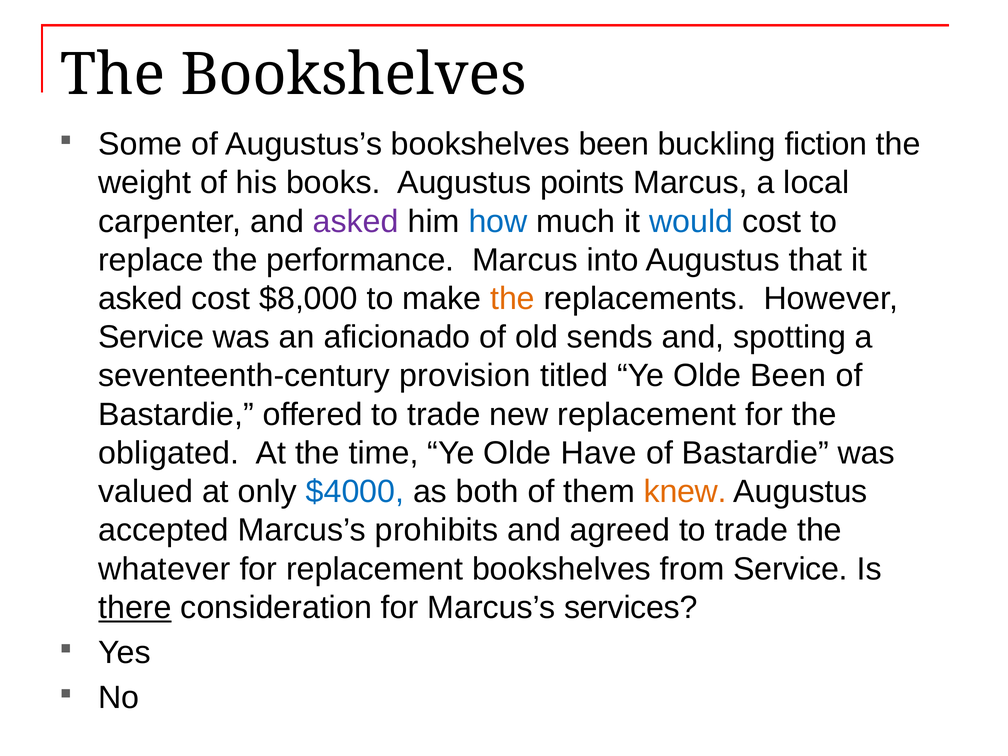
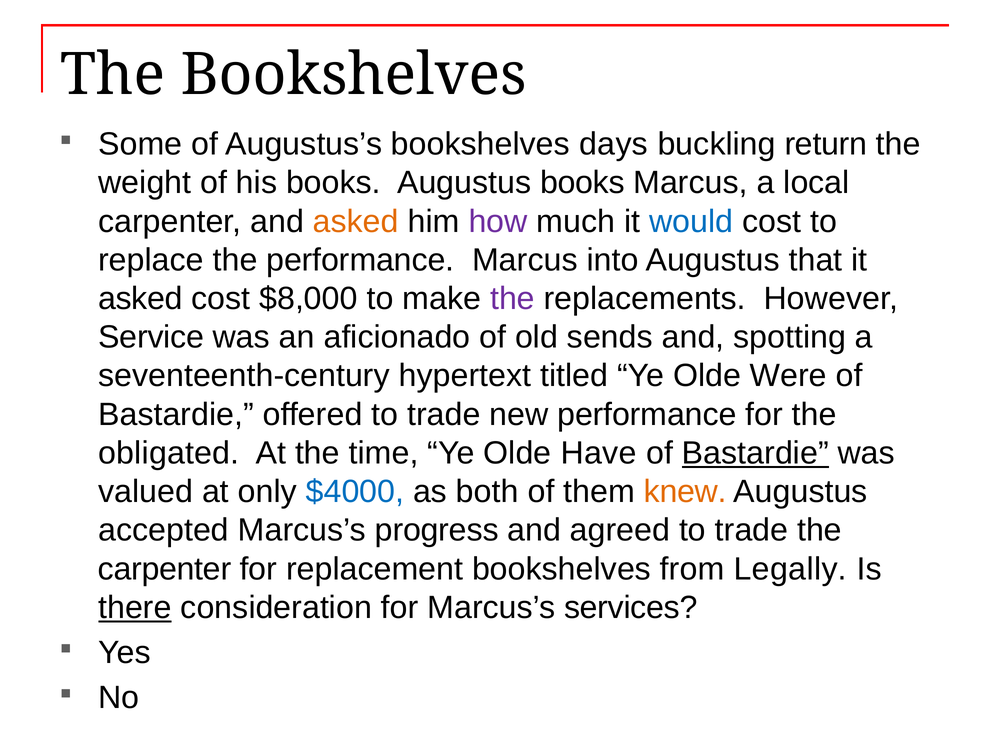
bookshelves been: been -> days
fiction: fiction -> return
Augustus points: points -> books
asked at (356, 221) colour: purple -> orange
how colour: blue -> purple
the at (512, 299) colour: orange -> purple
provision: provision -> hypertext
Olde Been: Been -> Were
new replacement: replacement -> performance
Bastardie at (755, 453) underline: none -> present
prohibits: prohibits -> progress
whatever at (164, 569): whatever -> carpenter
from Service: Service -> Legally
